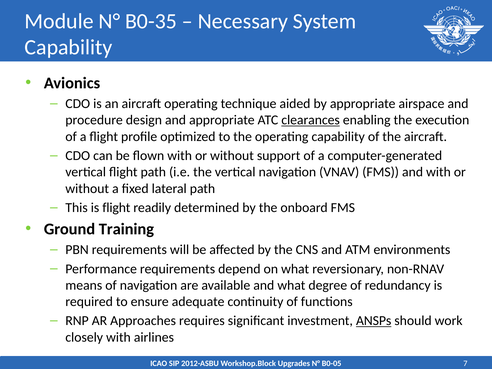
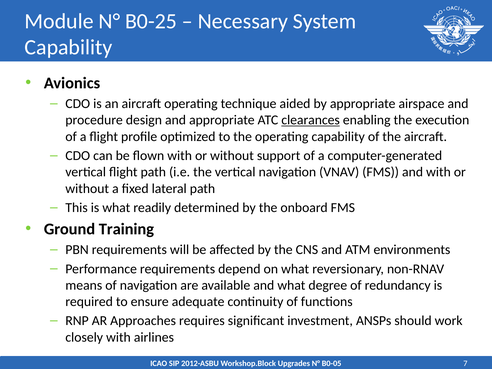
B0-35: B0-35 -> B0-25
is flight: flight -> what
ANSPs underline: present -> none
